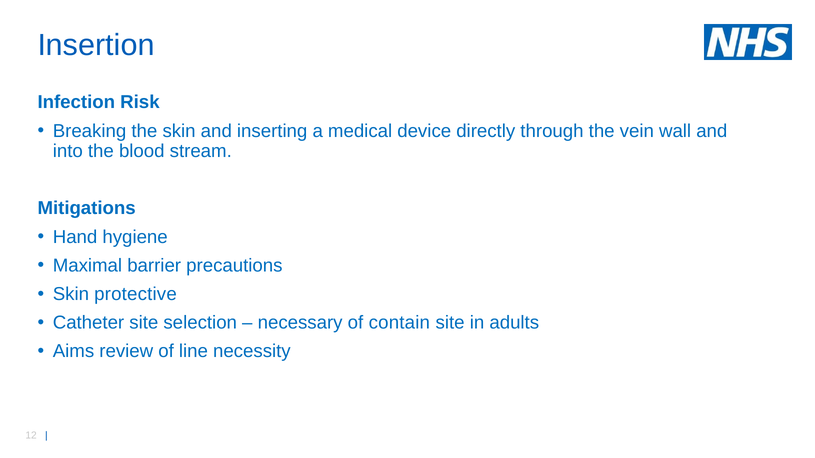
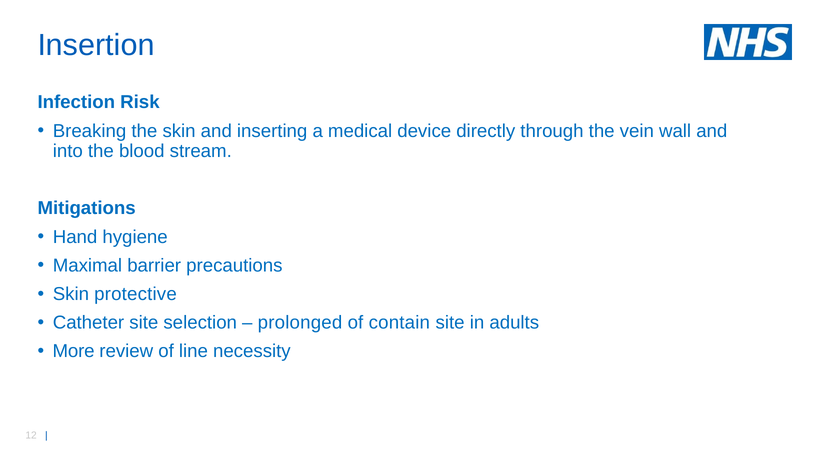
necessary: necessary -> prolonged
Aims: Aims -> More
